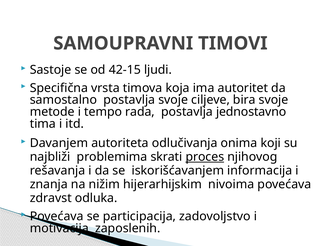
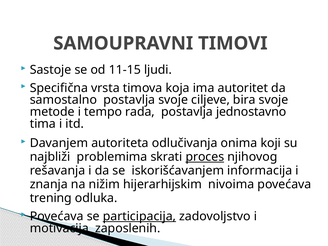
42-15: 42-15 -> 11-15
zdravst: zdravst -> trening
participacija underline: none -> present
